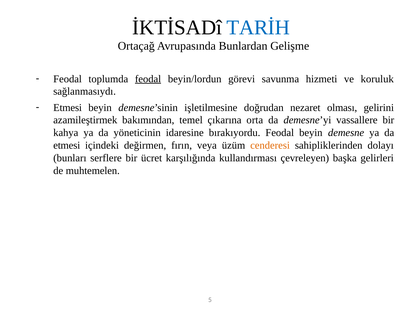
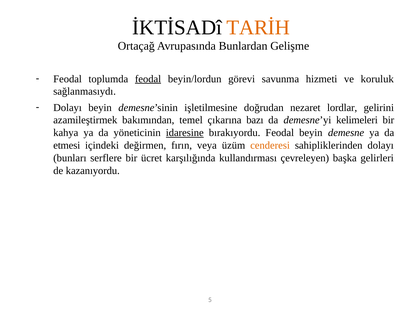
TARİH colour: blue -> orange
Etmesi at (68, 108): Etmesi -> Dolayı
olması: olması -> lordlar
orta: orta -> bazı
vassallere: vassallere -> kelimeleri
idaresine underline: none -> present
muhtemelen: muhtemelen -> kazanıyordu
